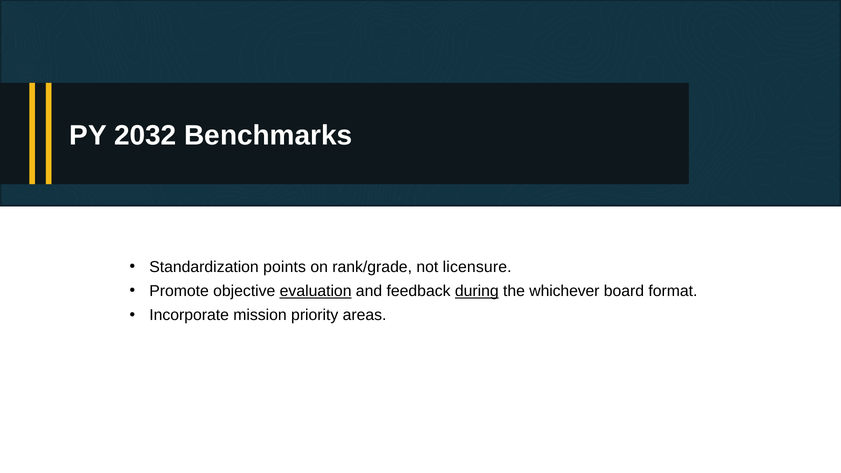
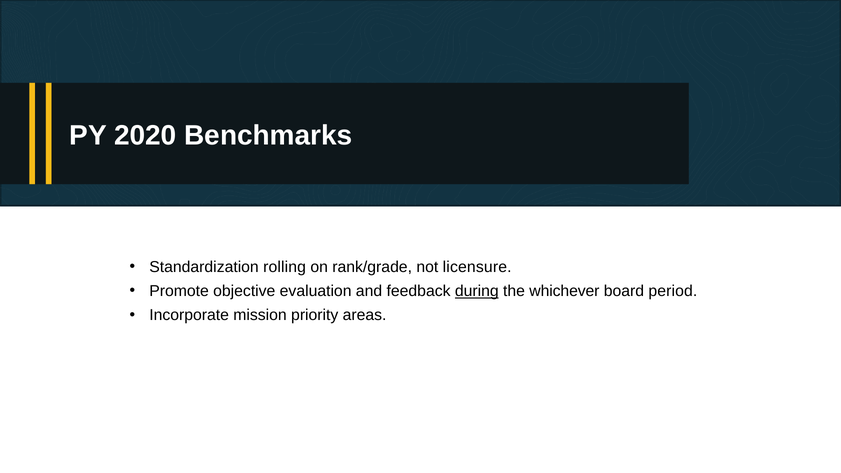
2032: 2032 -> 2020
points: points -> rolling
evaluation underline: present -> none
format: format -> period
